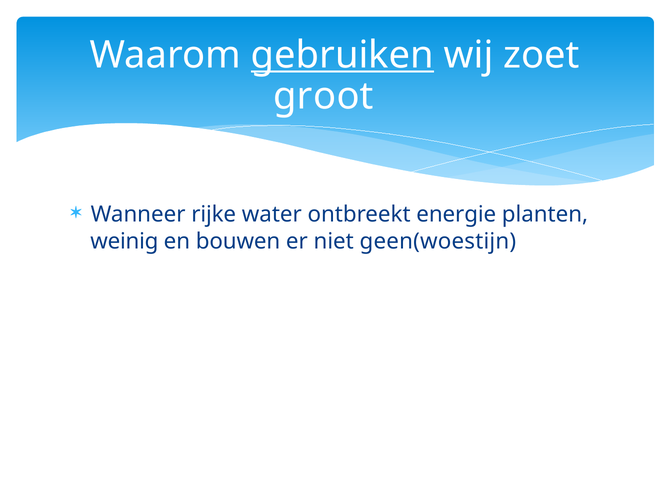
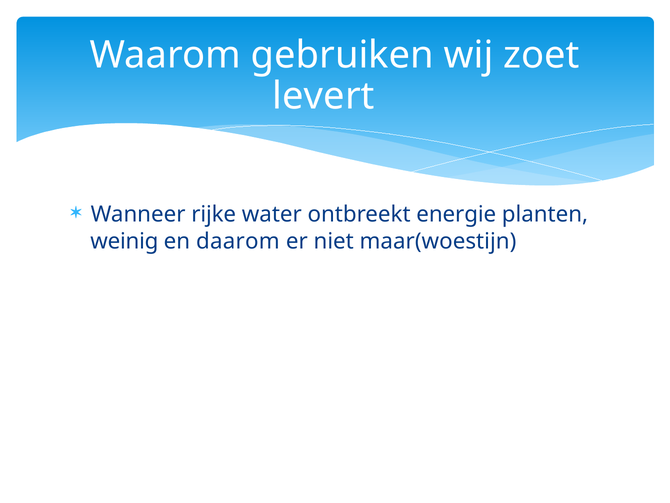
gebruiken underline: present -> none
groot: groot -> levert
bouwen: bouwen -> daarom
geen(woestijn: geen(woestijn -> maar(woestijn
